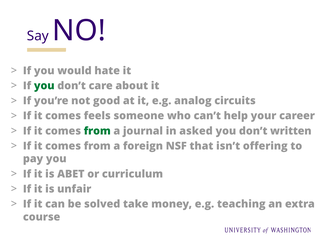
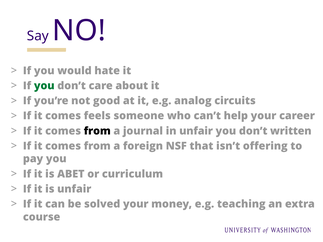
from at (97, 131) colour: green -> black
in asked: asked -> unfair
solved take: take -> your
